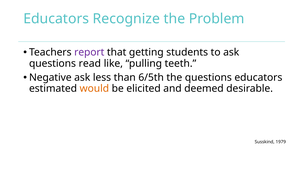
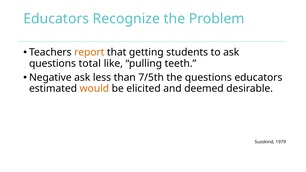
report colour: purple -> orange
read: read -> total
6/5th: 6/5th -> 7/5th
